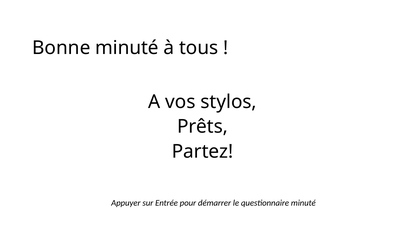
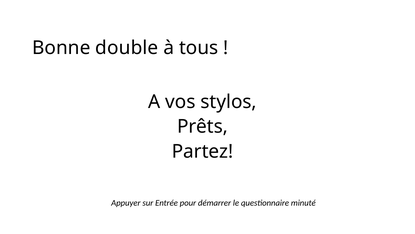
Bonne minuté: minuté -> double
